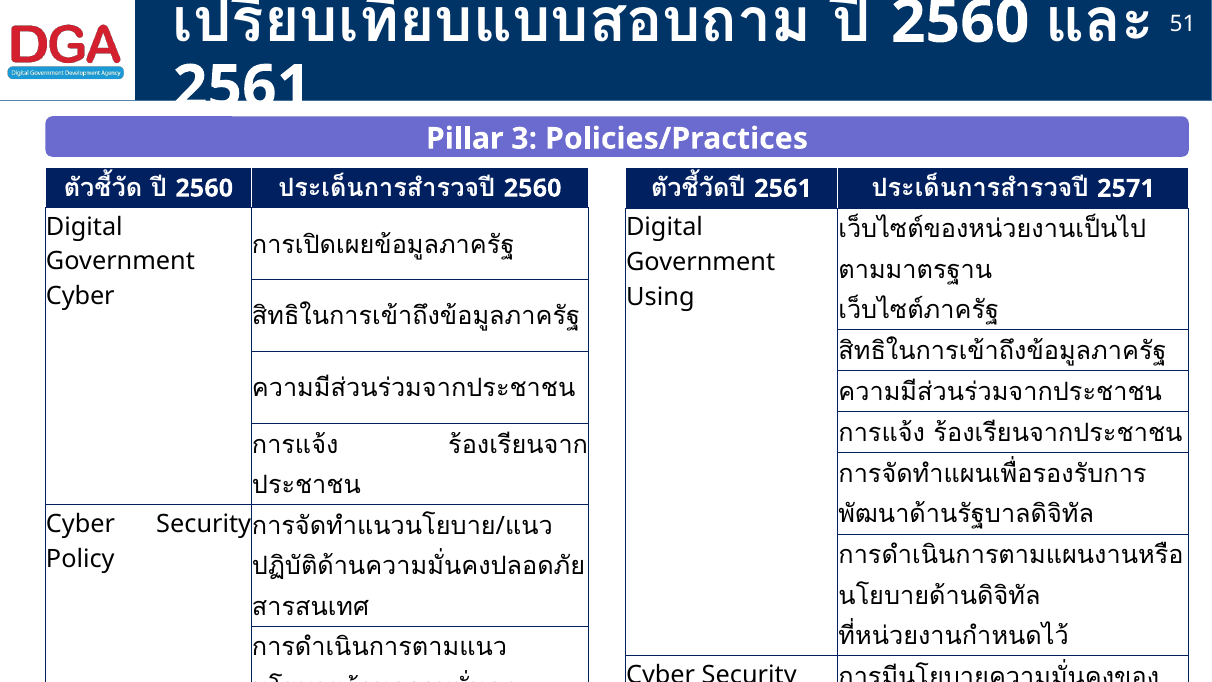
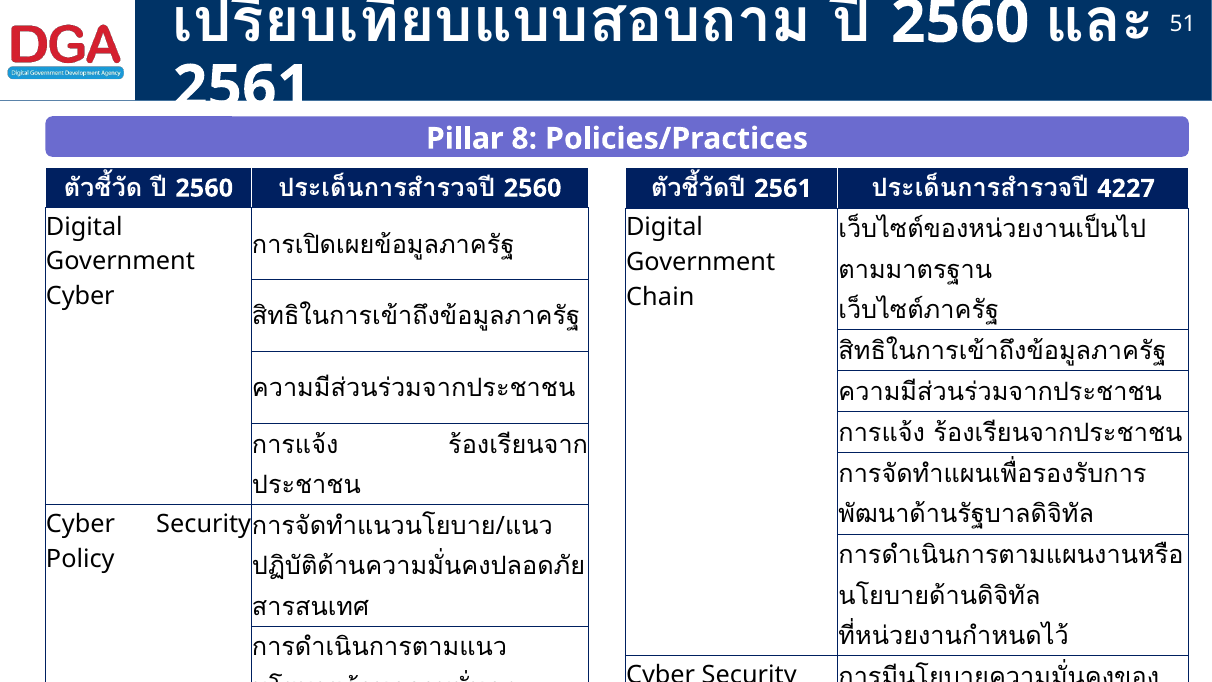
3: 3 -> 8
2571: 2571 -> 4227
Using: Using -> Chain
